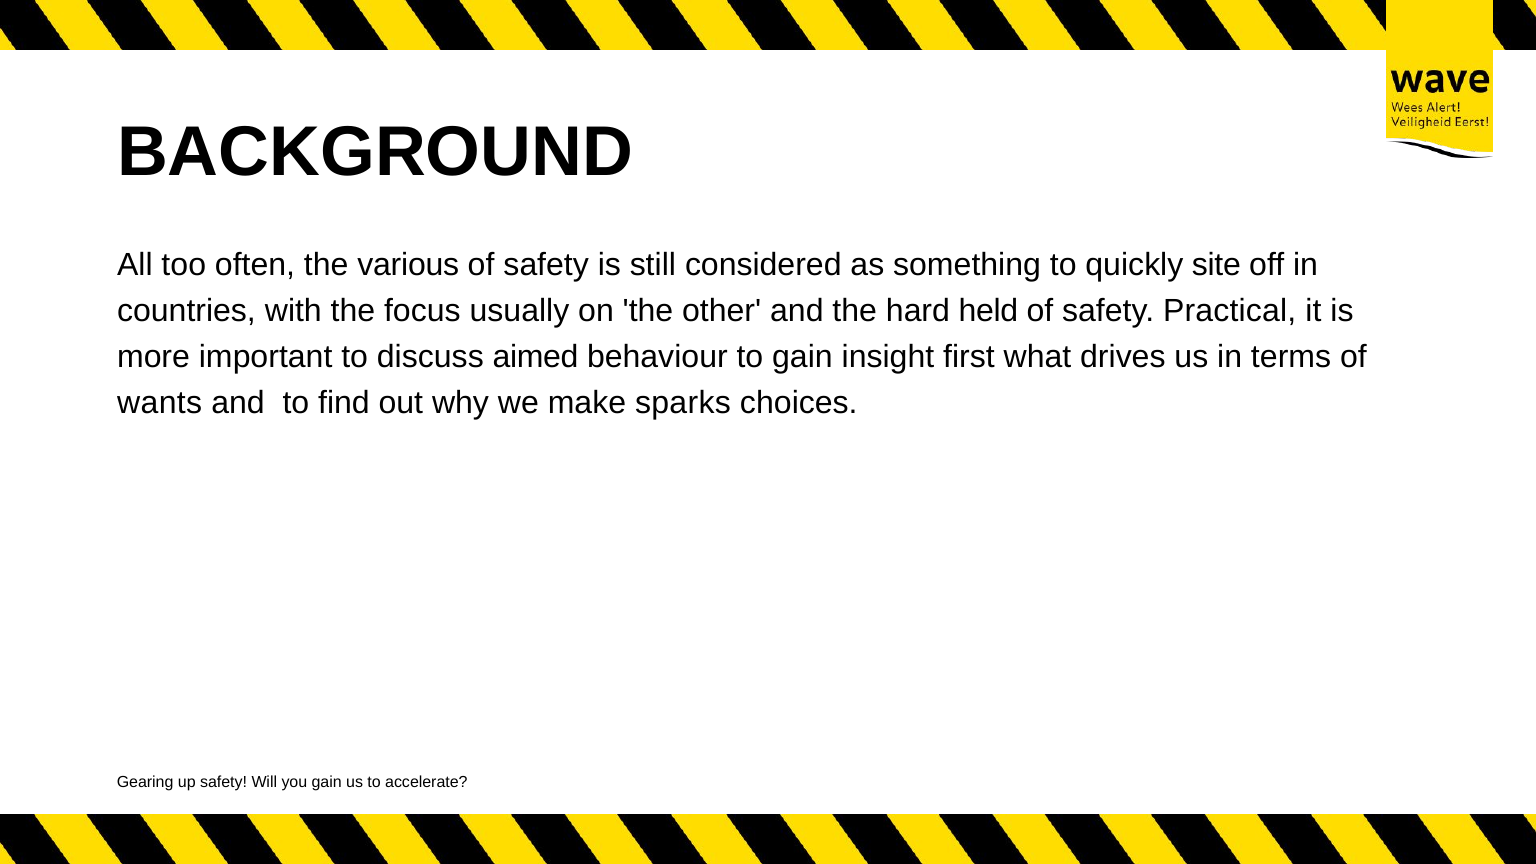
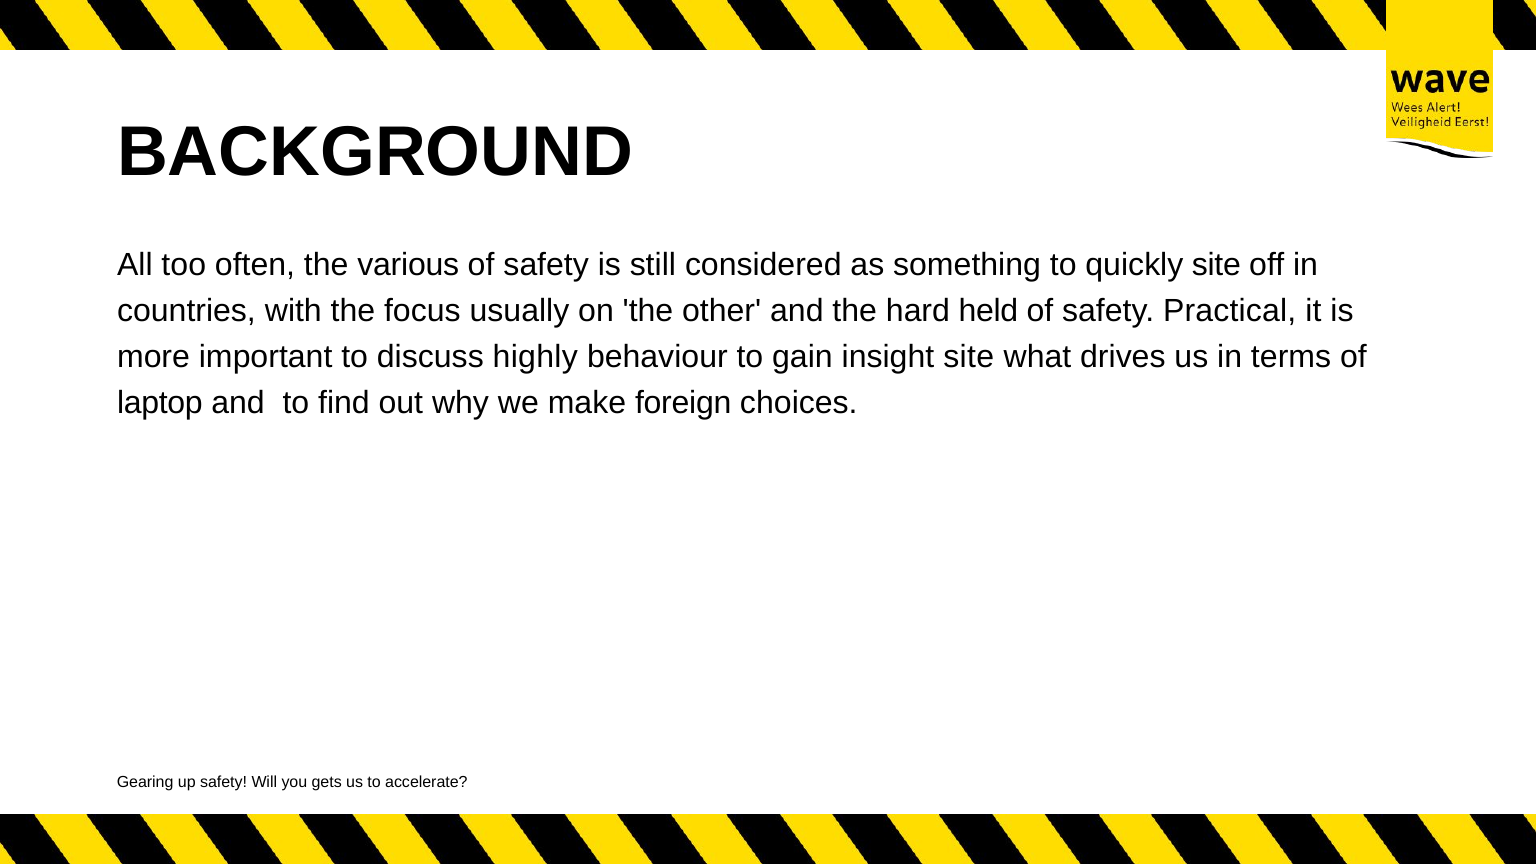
aimed: aimed -> highly
insight first: first -> site
wants: wants -> laptop
sparks: sparks -> foreign
you gain: gain -> gets
